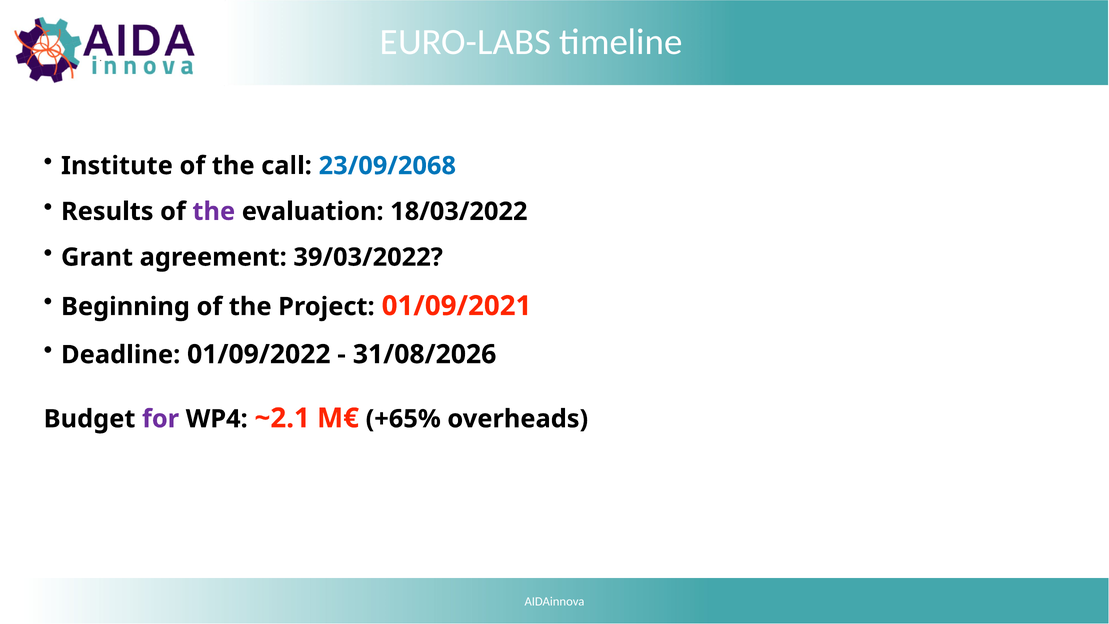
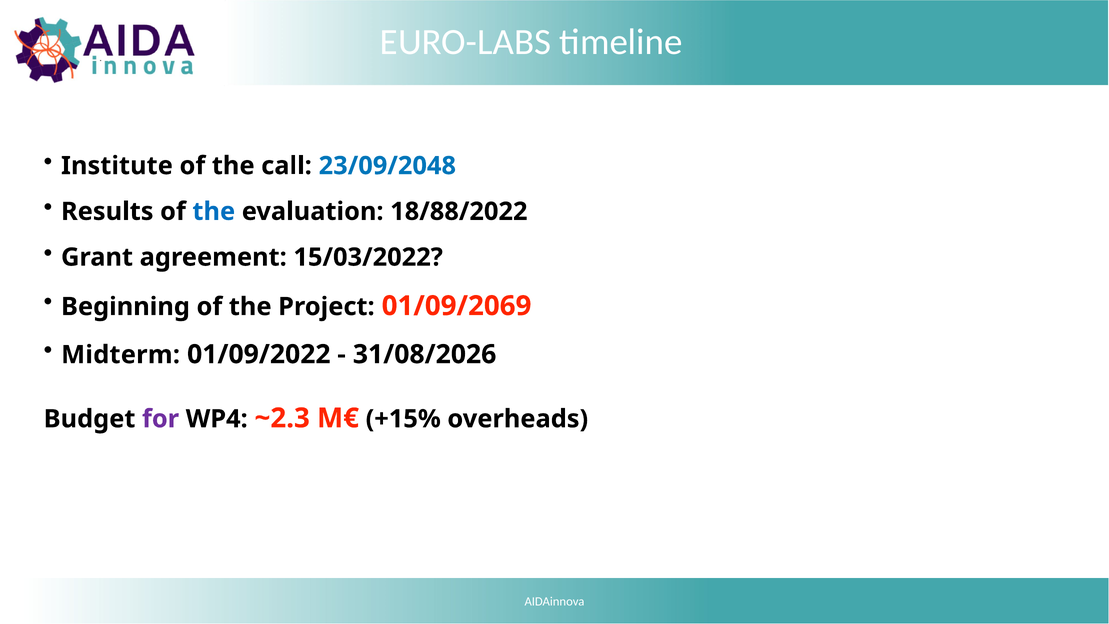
23/09/2068: 23/09/2068 -> 23/09/2048
the at (214, 211) colour: purple -> blue
18/03/2022: 18/03/2022 -> 18/88/2022
39/03/2022: 39/03/2022 -> 15/03/2022
01/09/2021: 01/09/2021 -> 01/09/2069
Deadline: Deadline -> Midterm
~2.1: ~2.1 -> ~2.3
+65%: +65% -> +15%
